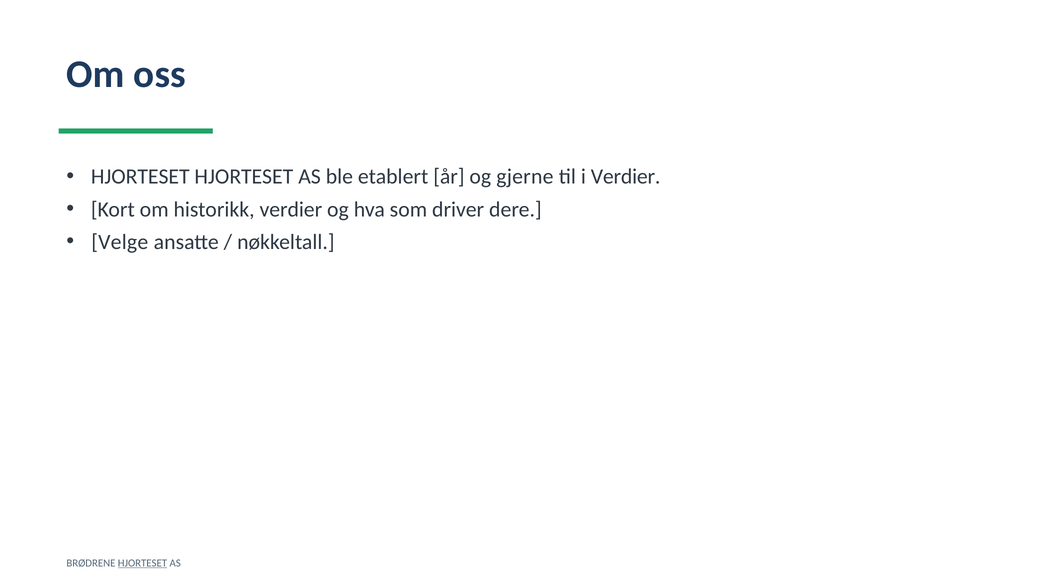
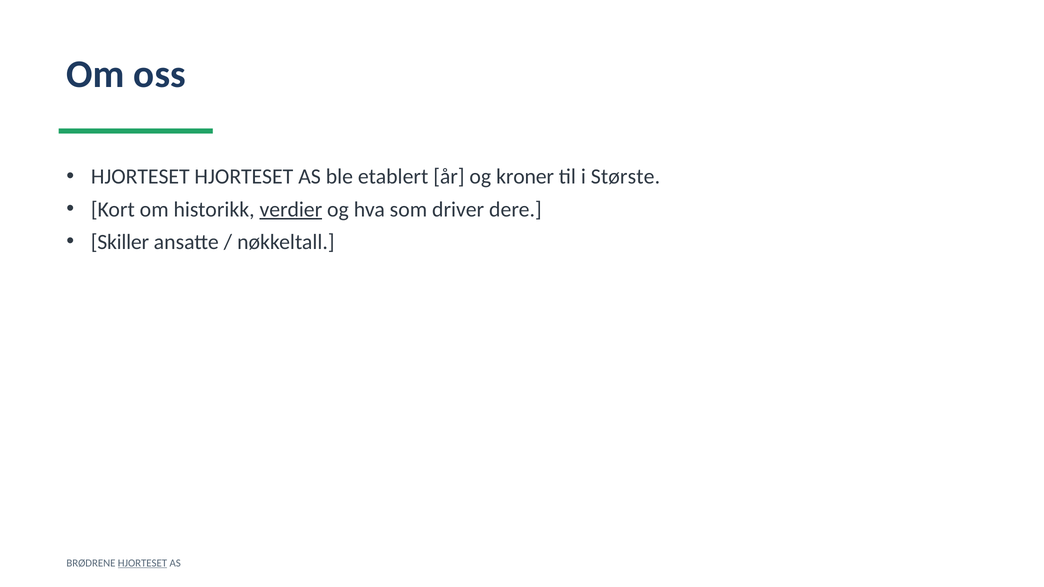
gjerne: gjerne -> kroner
i Verdier: Verdier -> Største
verdier at (291, 209) underline: none -> present
Velge: Velge -> Skiller
